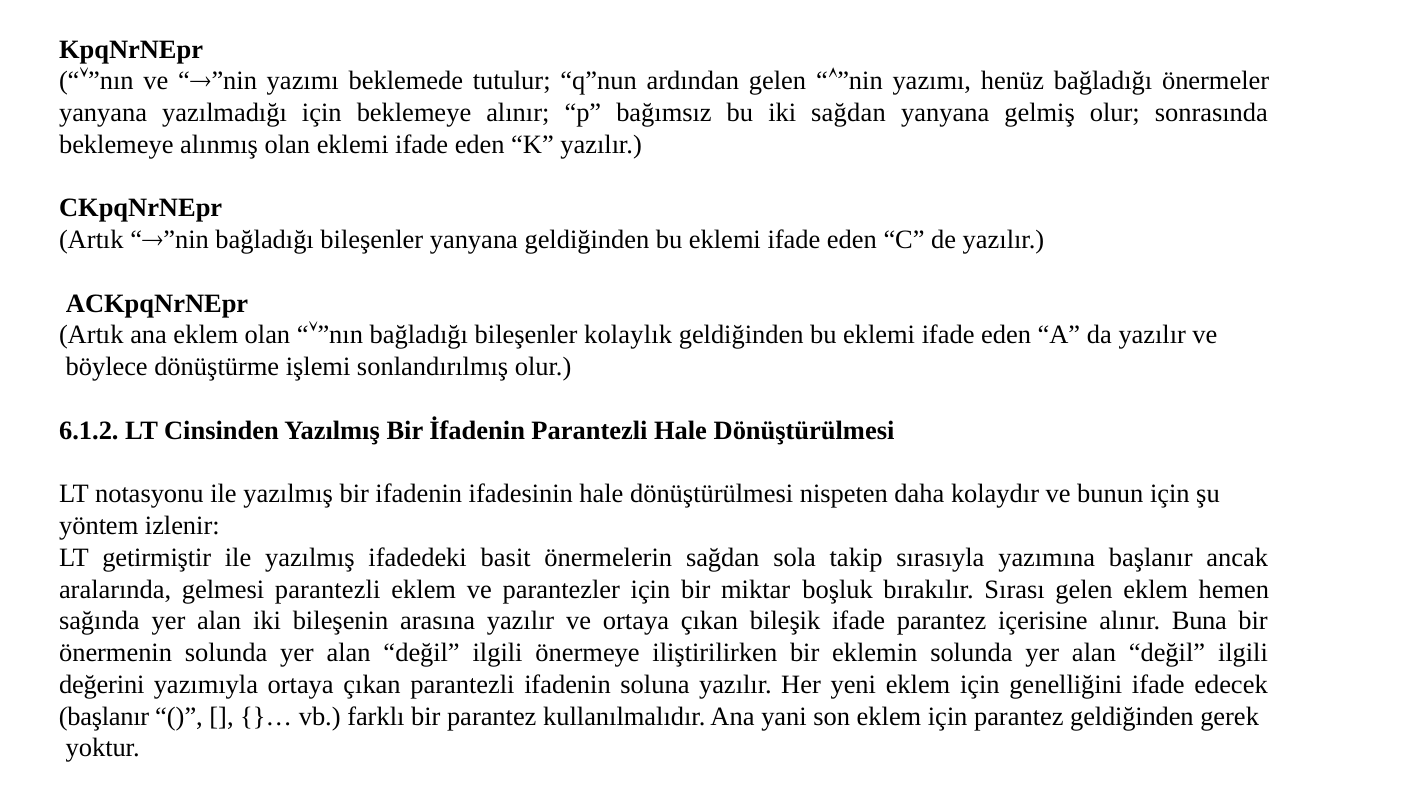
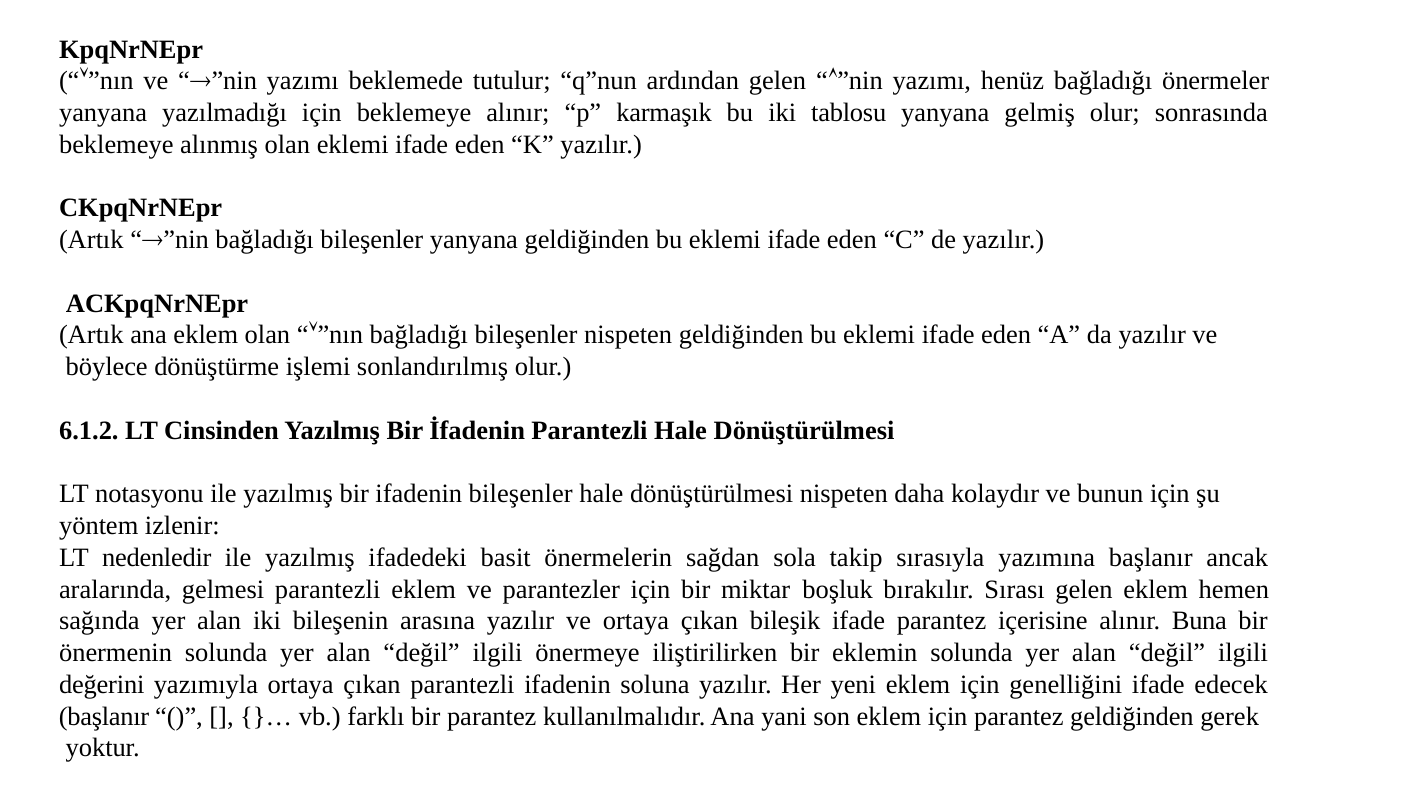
bağımsız: bağımsız -> karmaşık
iki sağdan: sağdan -> tablosu
bileşenler kolaylık: kolaylık -> nispeten
ifadenin ifadesinin: ifadesinin -> bileşenler
getirmiştir: getirmiştir -> nedenledir
